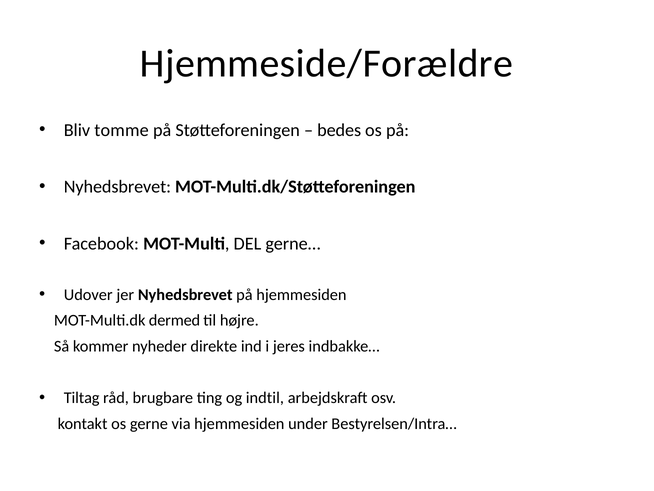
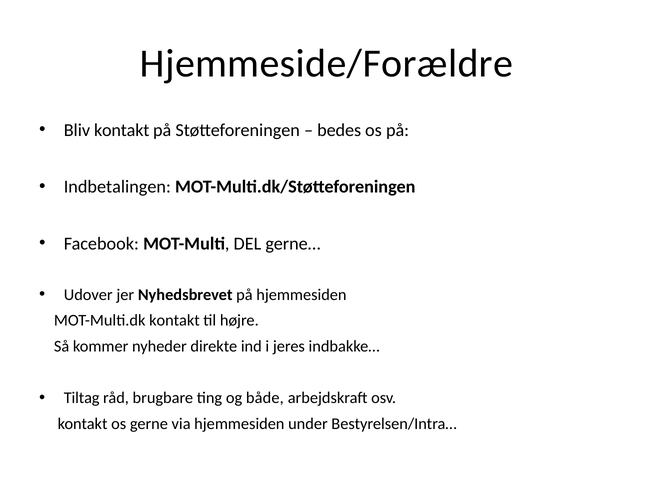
Bliv tomme: tomme -> kontakt
Nyhedsbrevet at (117, 187): Nyhedsbrevet -> Indbetalingen
MOT-Multi.dk dermed: dermed -> kontakt
indtil: indtil -> både
